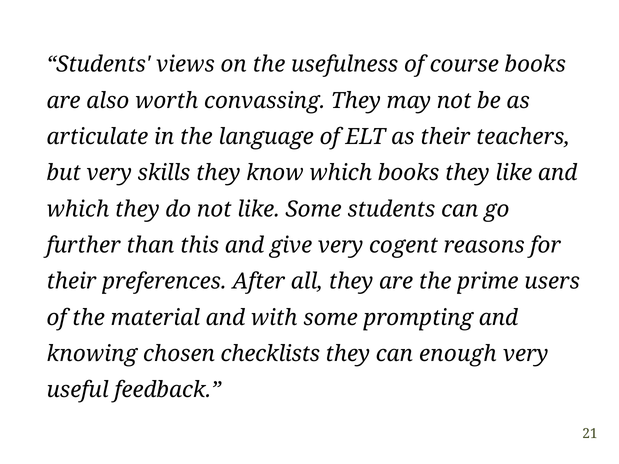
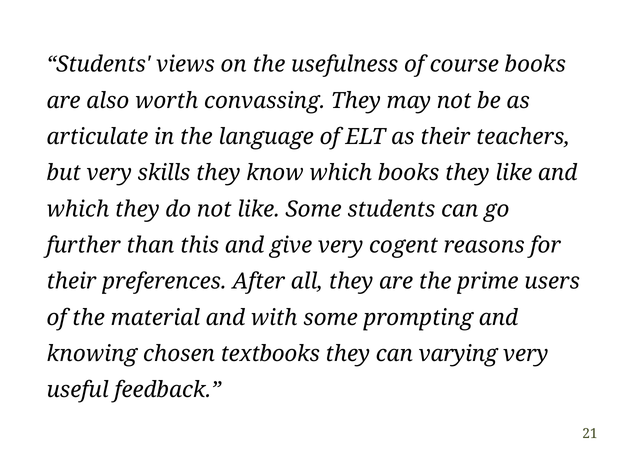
checklists: checklists -> textbooks
enough: enough -> varying
